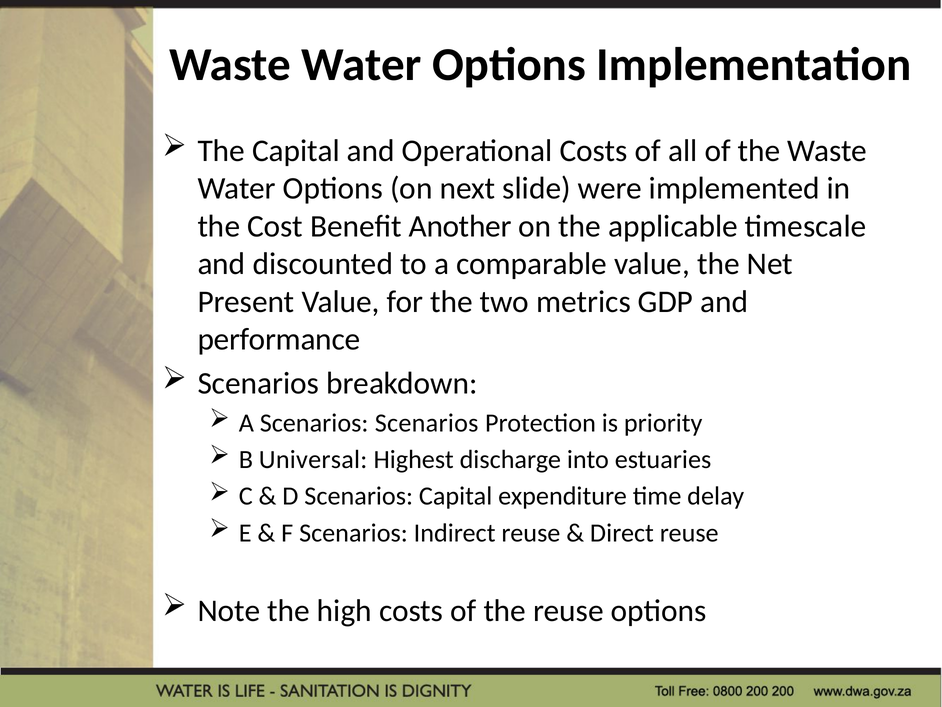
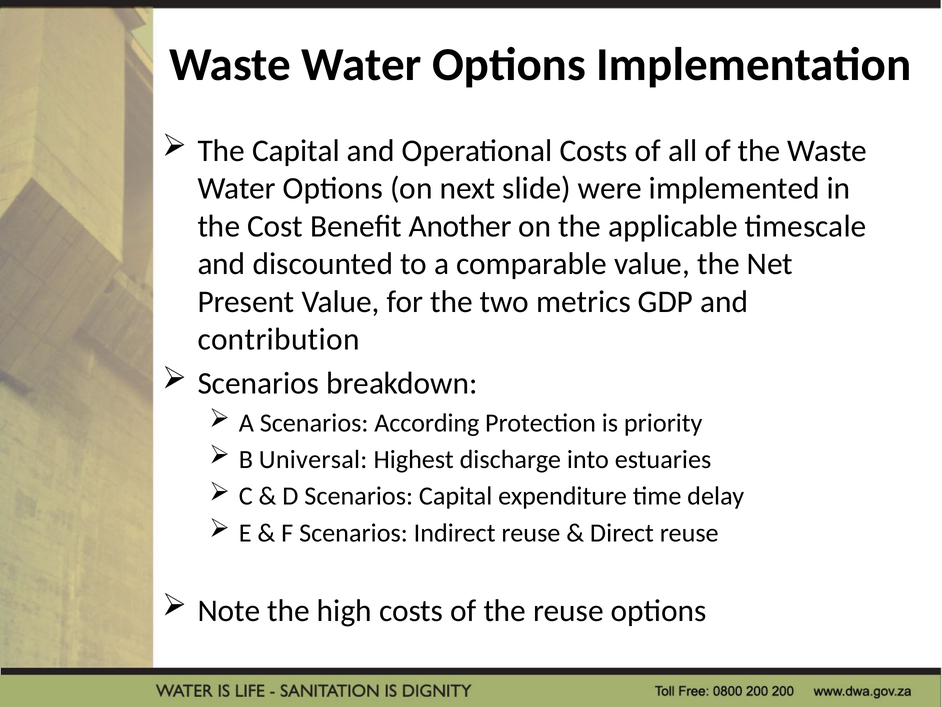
performance: performance -> contribution
Scenarios Scenarios: Scenarios -> According
